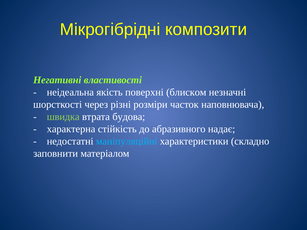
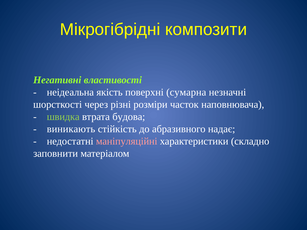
блиском: блиском -> сумарна
характерна: характерна -> виникають
маніпуляційні colour: light blue -> pink
